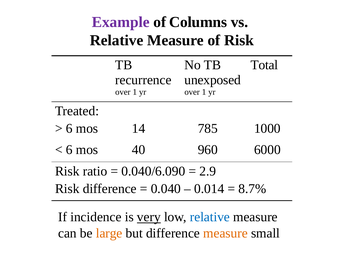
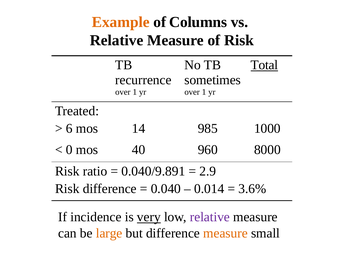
Example colour: purple -> orange
Total underline: none -> present
unexposed: unexposed -> sometimes
785: 785 -> 985
6 at (69, 150): 6 -> 0
6000: 6000 -> 8000
0.040/6.090: 0.040/6.090 -> 0.040/9.891
8.7%: 8.7% -> 3.6%
relative at (210, 217) colour: blue -> purple
